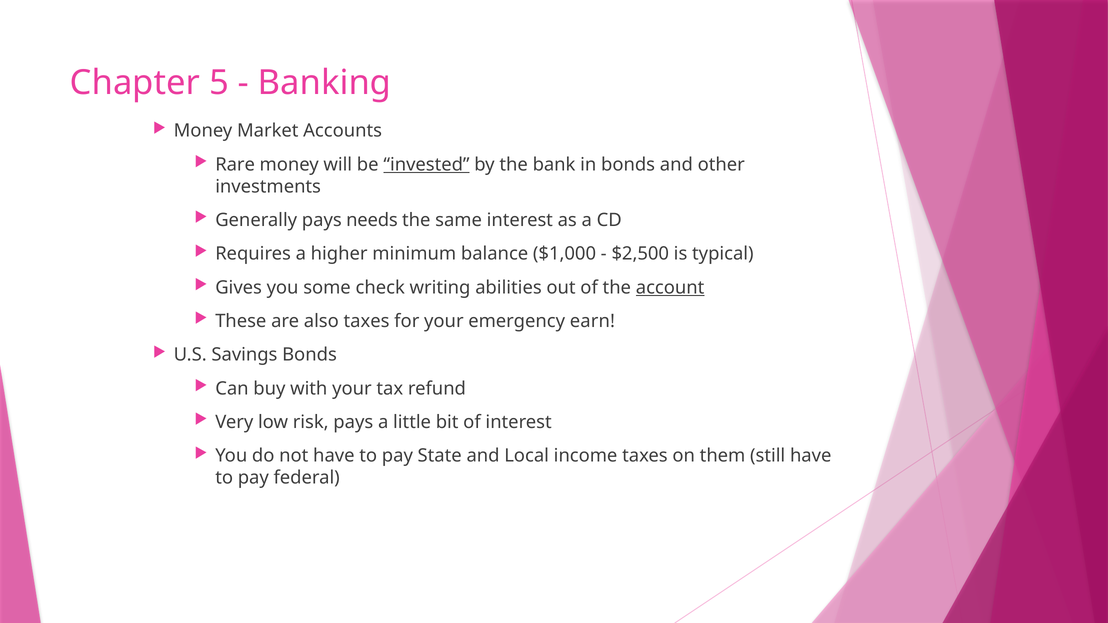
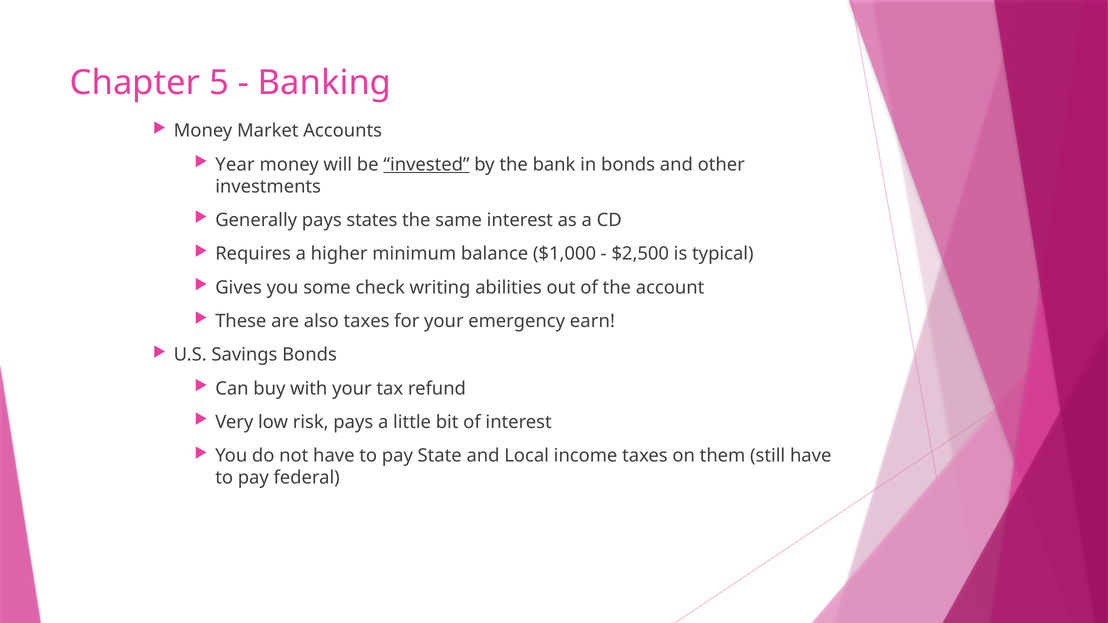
Rare: Rare -> Year
needs: needs -> states
account underline: present -> none
